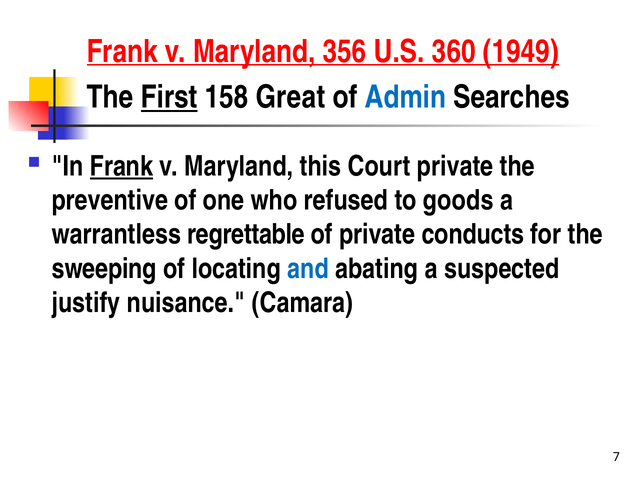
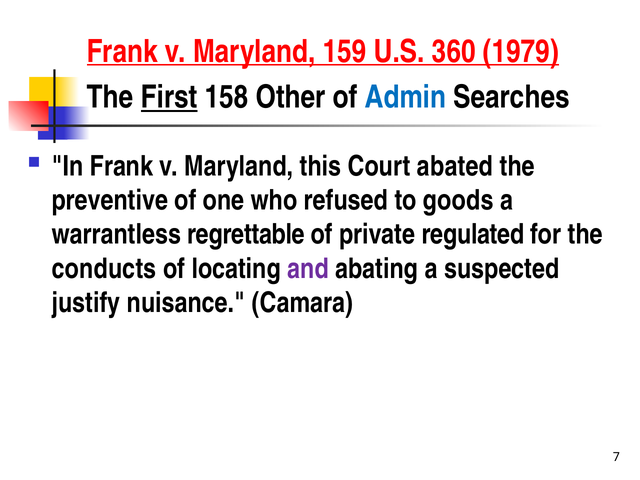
356: 356 -> 159
1949: 1949 -> 1979
Great: Great -> Other
Frank at (122, 166) underline: present -> none
Court private: private -> abated
conducts: conducts -> regulated
sweeping: sweeping -> conducts
and colour: blue -> purple
